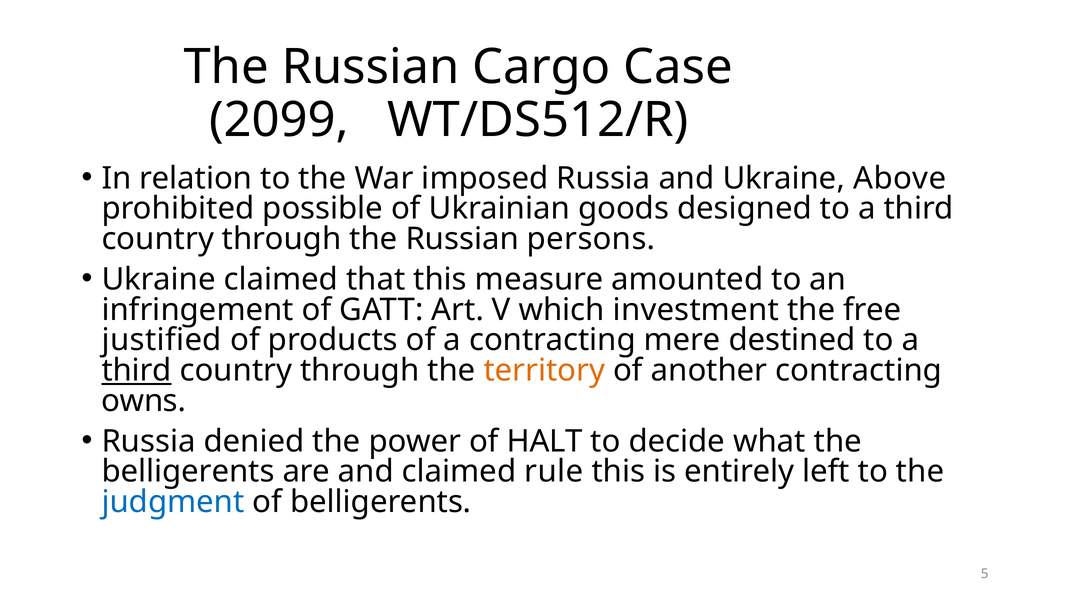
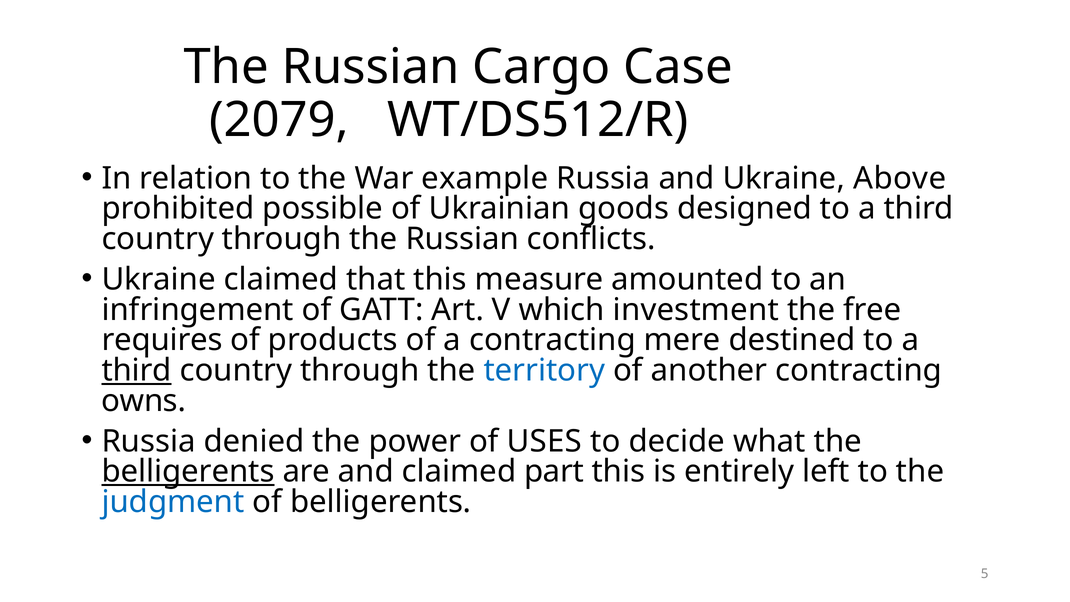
2099: 2099 -> 2079
imposed: imposed -> example
persons: persons -> conflicts
justified: justified -> requires
territory colour: orange -> blue
HALT: HALT -> USES
belligerents at (188, 472) underline: none -> present
rule: rule -> part
